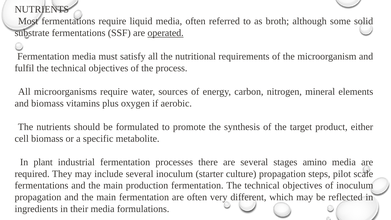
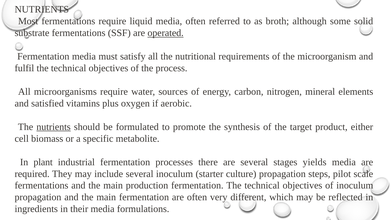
and biomass: biomass -> satisfied
nutrients at (54, 127) underline: none -> present
amino: amino -> yields
